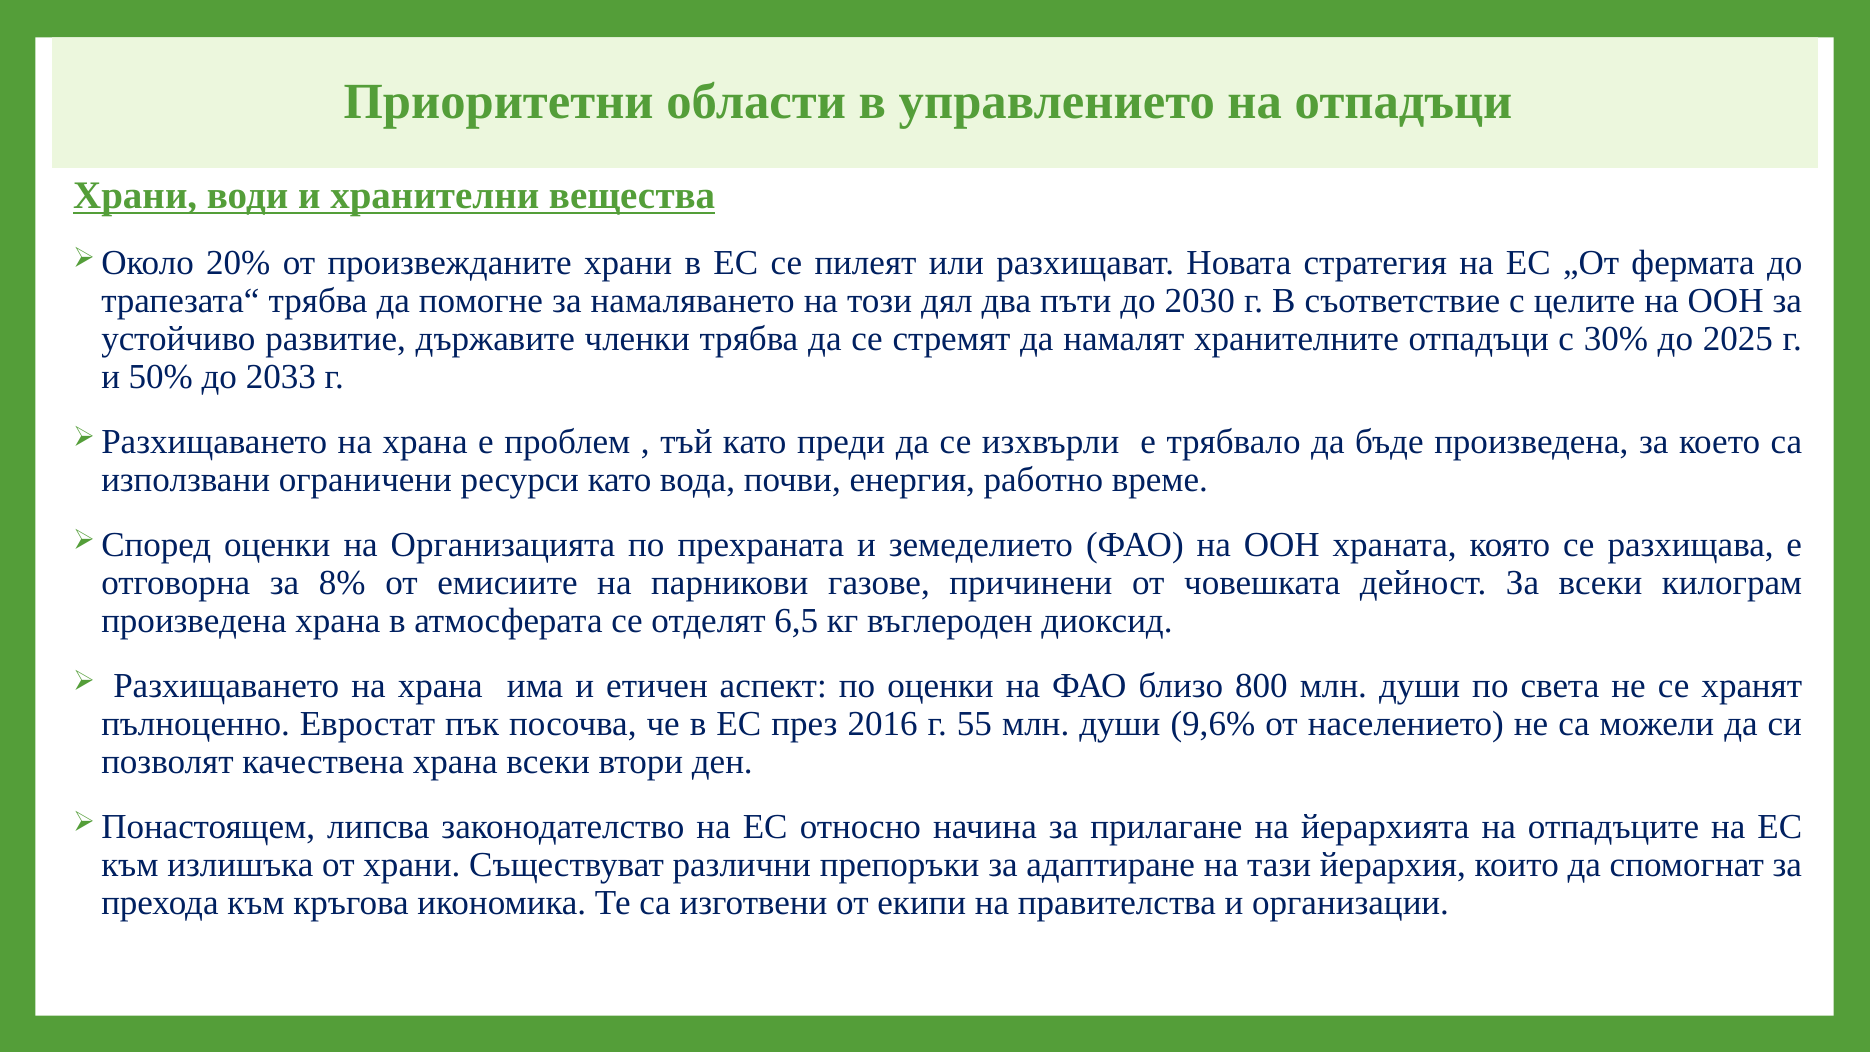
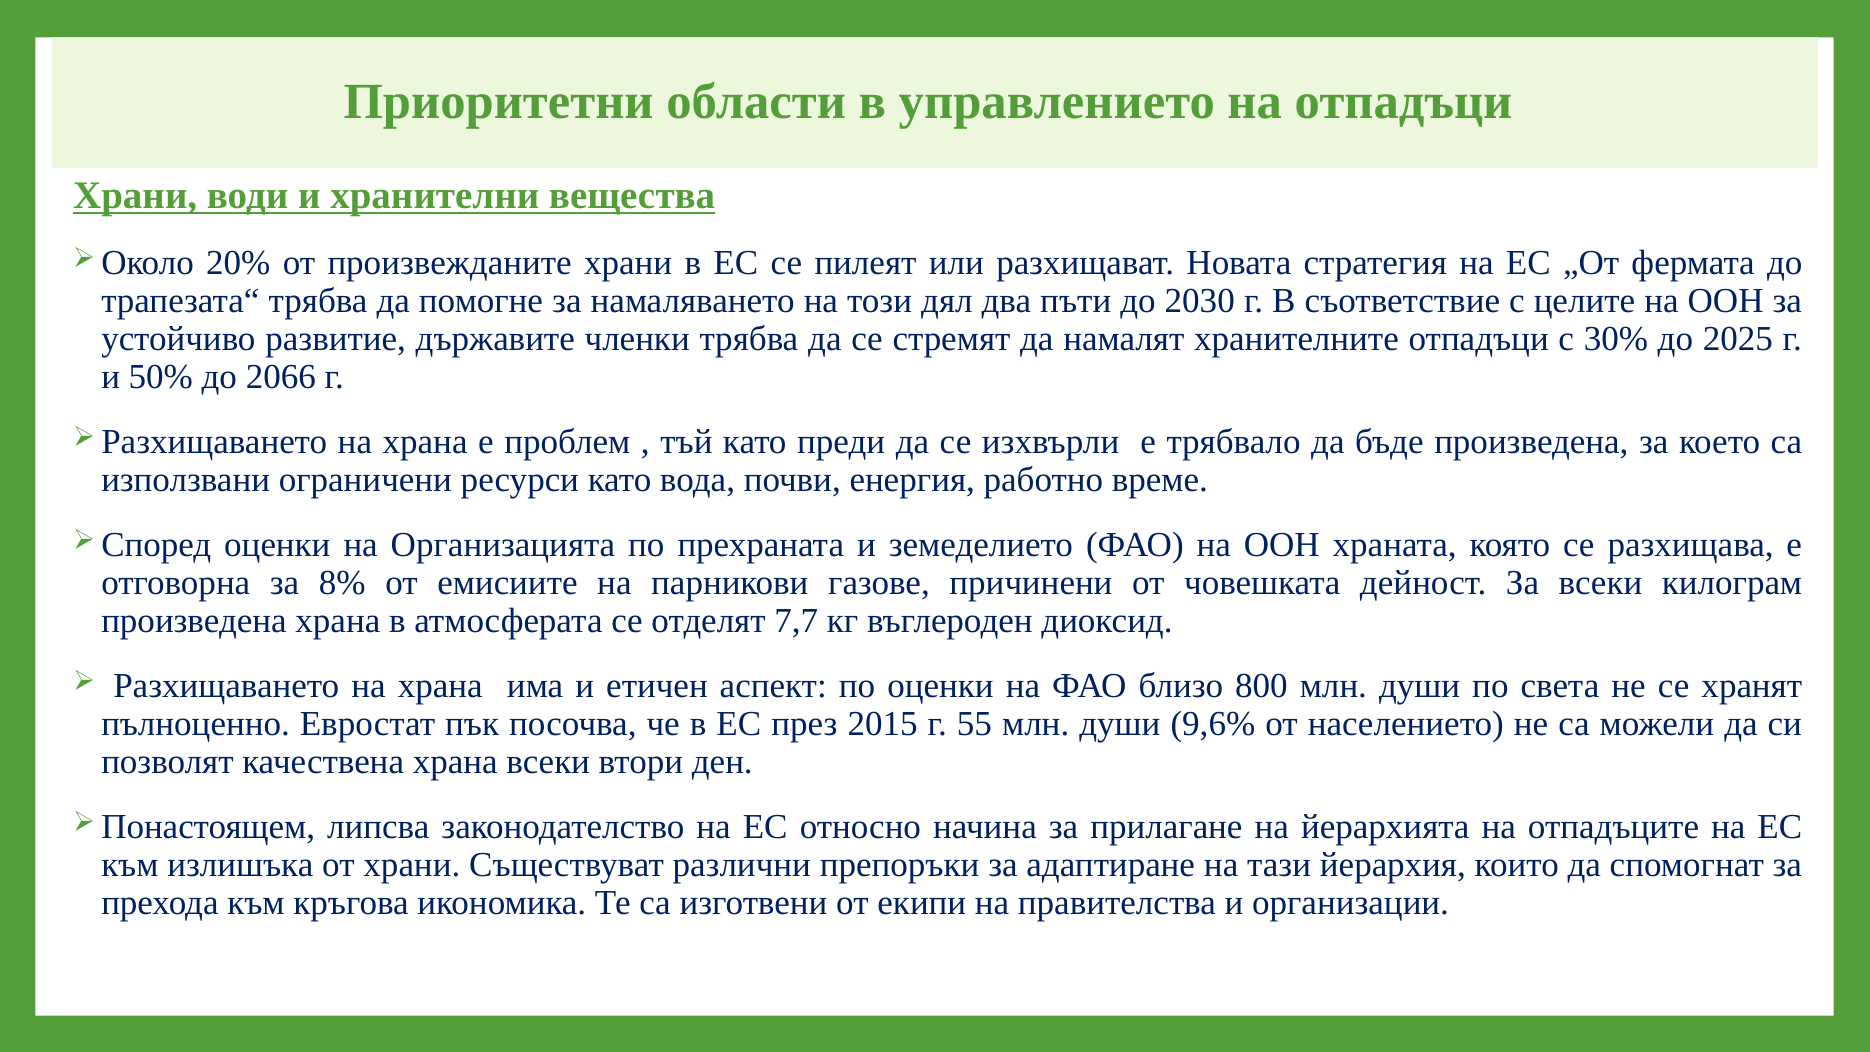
2033: 2033 -> 2066
6,5: 6,5 -> 7,7
2016: 2016 -> 2015
